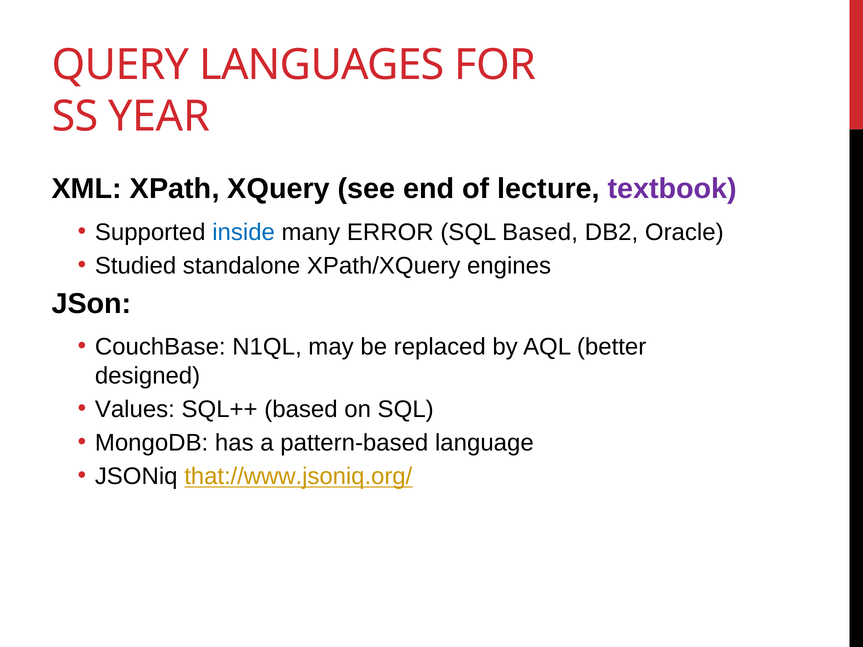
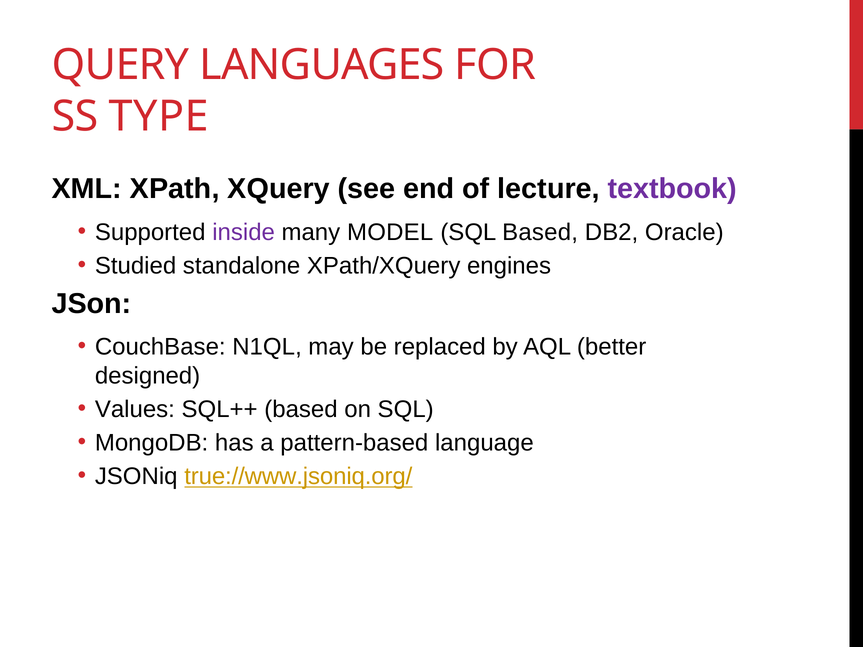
YEAR: YEAR -> TYPE
inside colour: blue -> purple
ERROR: ERROR -> MODEL
that://www.jsoniq.org/: that://www.jsoniq.org/ -> true://www.jsoniq.org/
